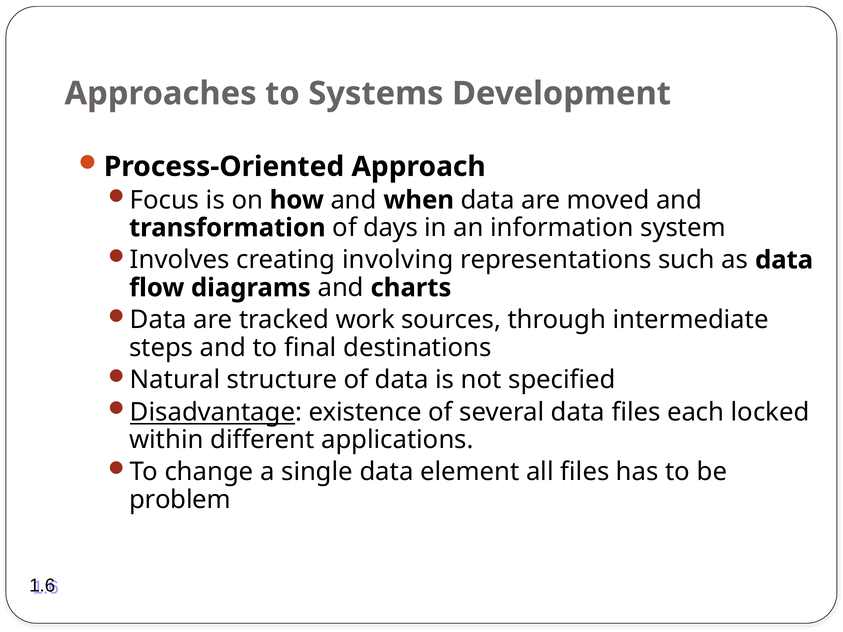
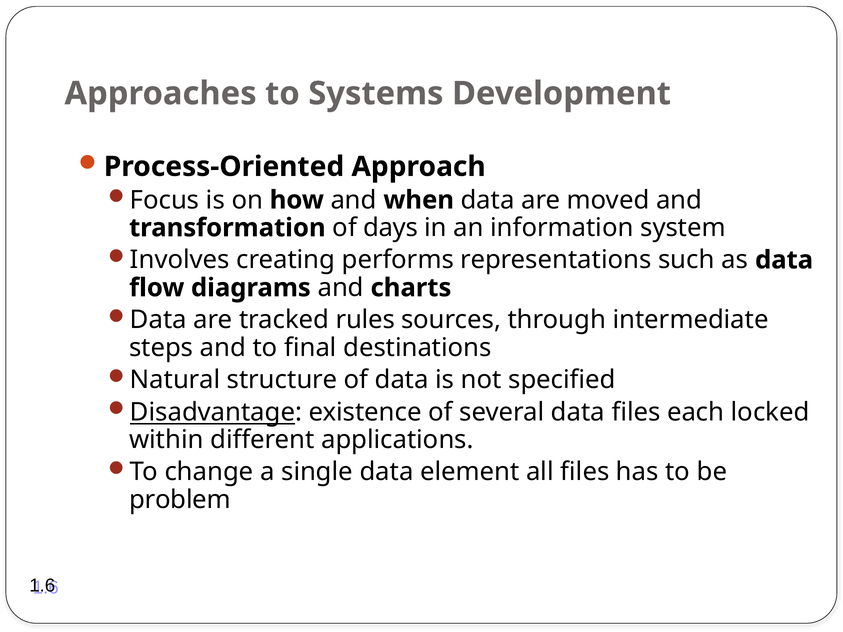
involving: involving -> performs
work: work -> rules
